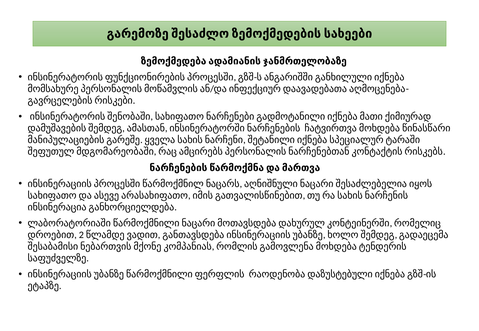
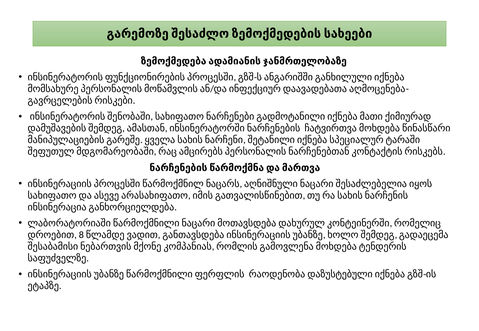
2: 2 -> 8
